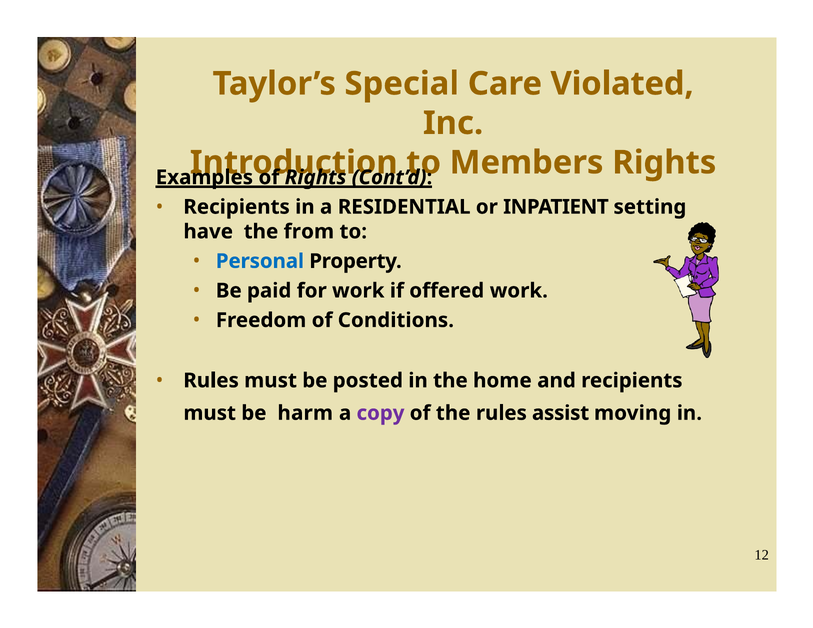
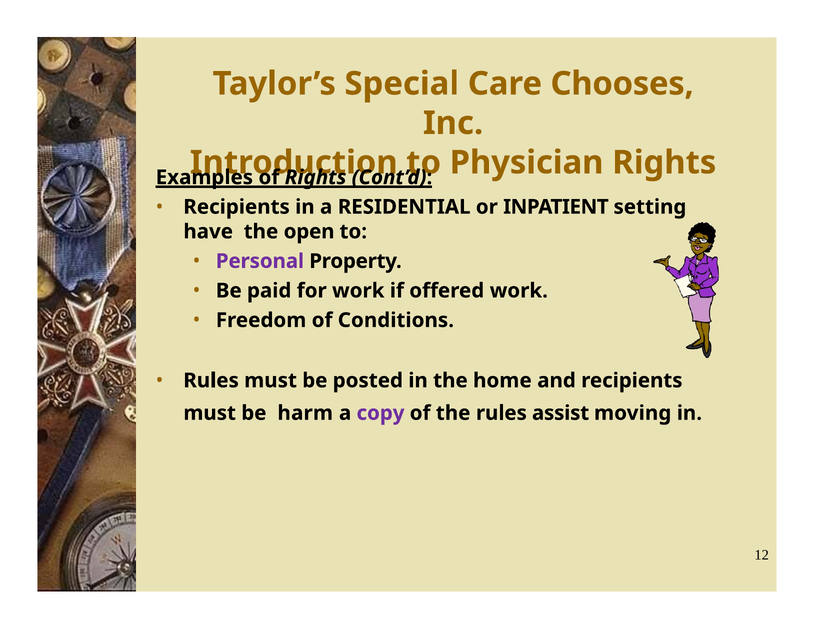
Violated: Violated -> Chooses
Members: Members -> Physician
from: from -> open
Personal colour: blue -> purple
